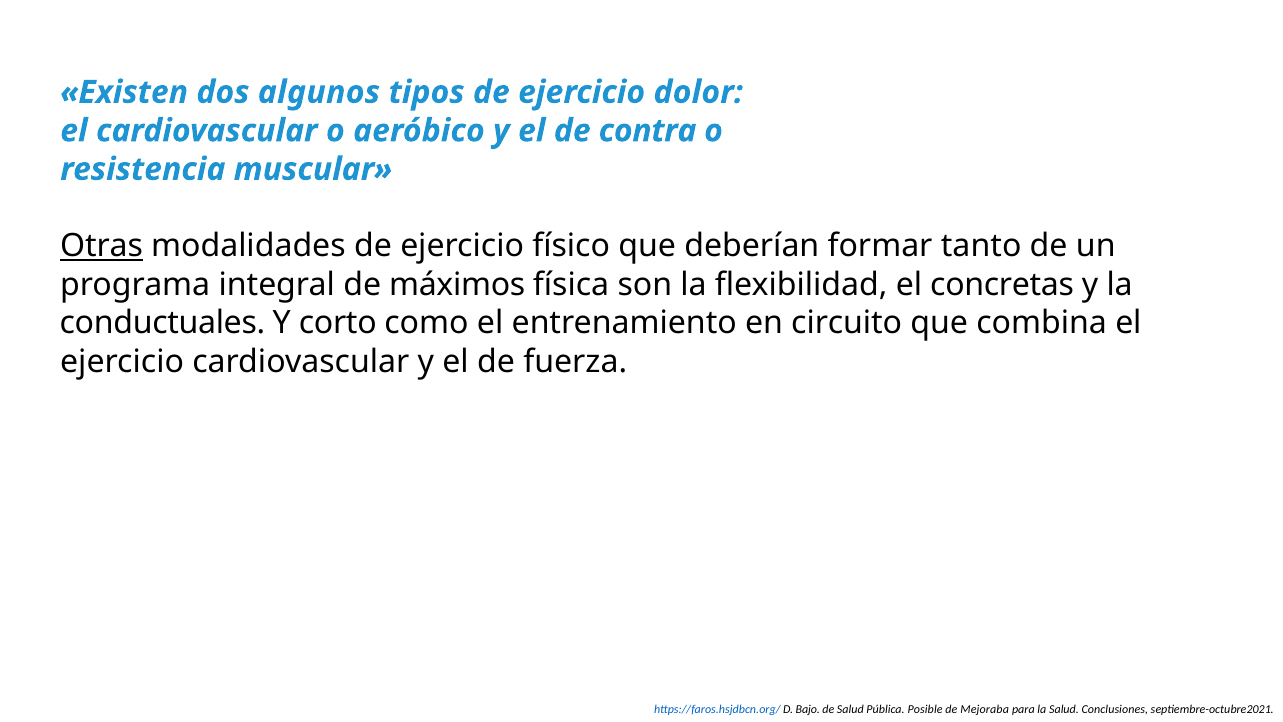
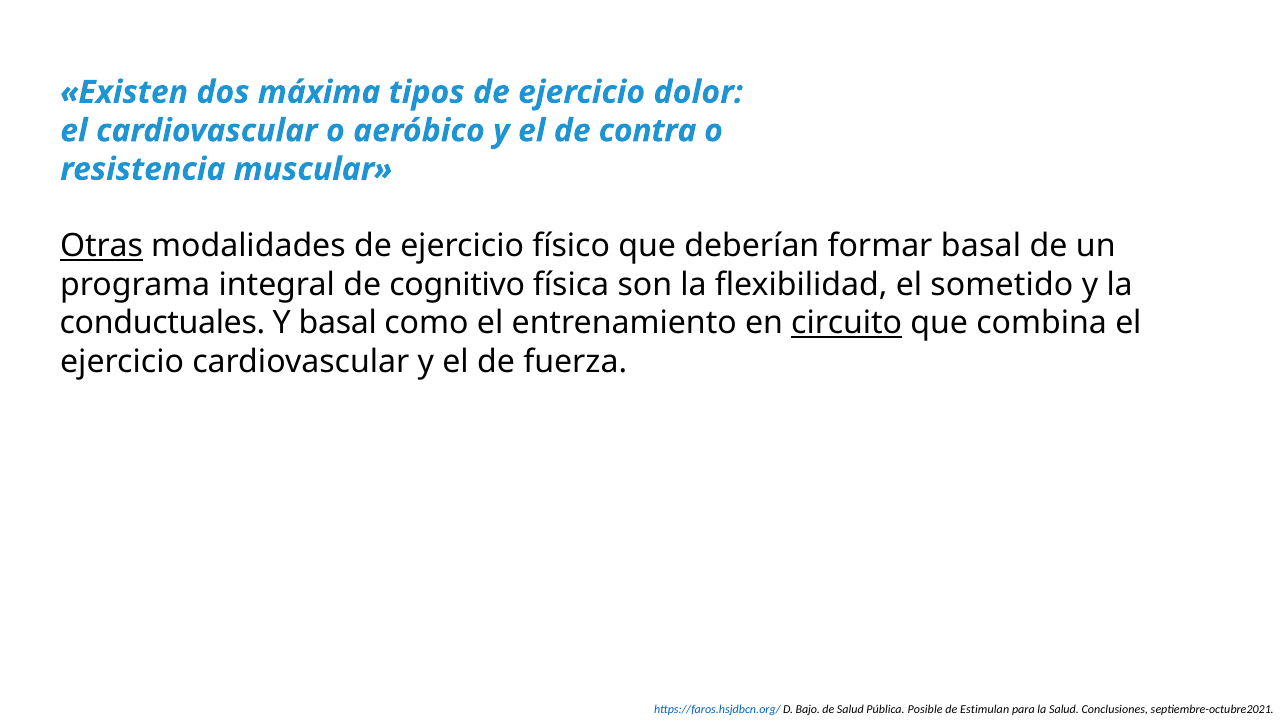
algunos: algunos -> máxima
formar tanto: tanto -> basal
máximos: máximos -> cognitivo
concretas: concretas -> sometido
Y corto: corto -> basal
circuito underline: none -> present
Mejoraba: Mejoraba -> Estimulan
